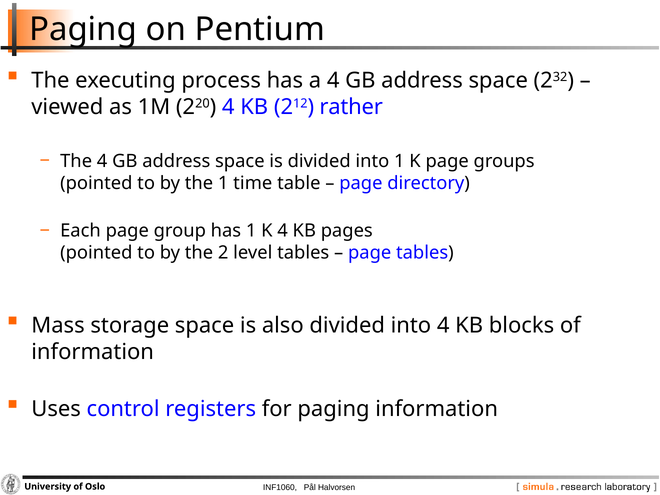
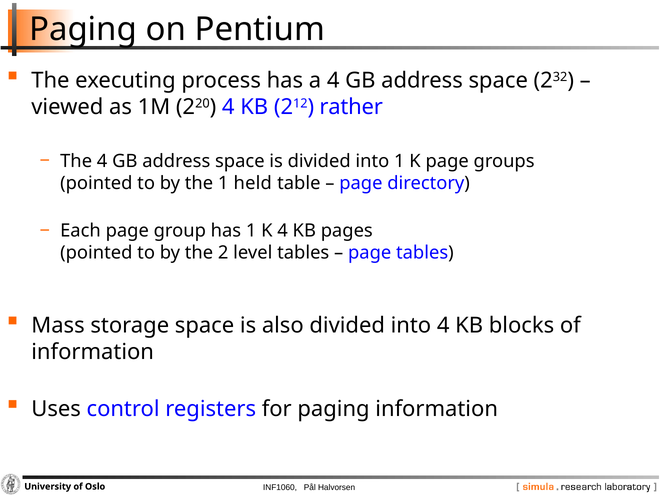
time: time -> held
